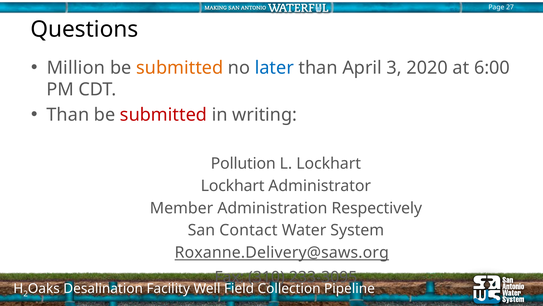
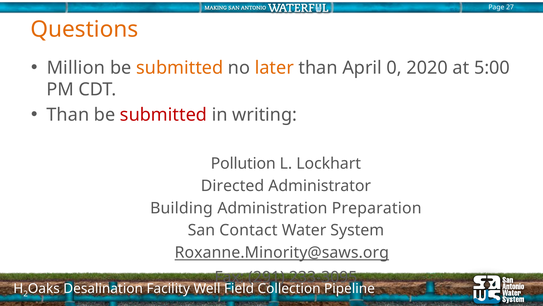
Questions colour: black -> orange
later colour: blue -> orange
3: 3 -> 0
6:00: 6:00 -> 5:00
Lockhart at (233, 186): Lockhart -> Directed
Member: Member -> Building
Respectively: Respectively -> Preparation
Roxanne.Delivery@saws.org: Roxanne.Delivery@saws.org -> Roxanne.Minority@saws.org
310: 310 -> 291
